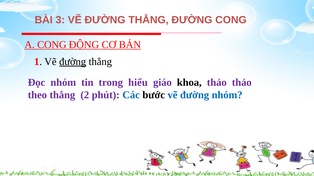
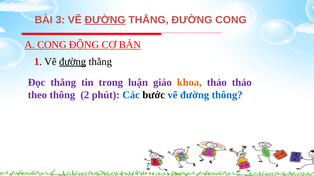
ĐƯỜNG at (105, 20) underline: none -> present
Đọc nhóm: nhóm -> thẳng
hiểu: hiểu -> luận
khoa colour: black -> orange
theo thẳng: thẳng -> thông
đường nhóm: nhóm -> thông
